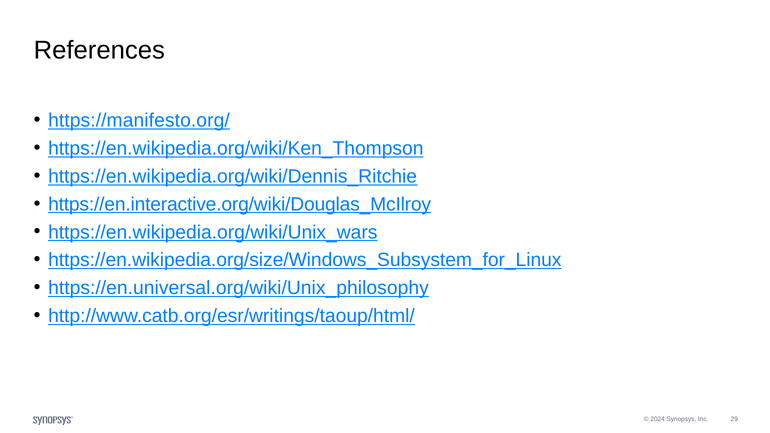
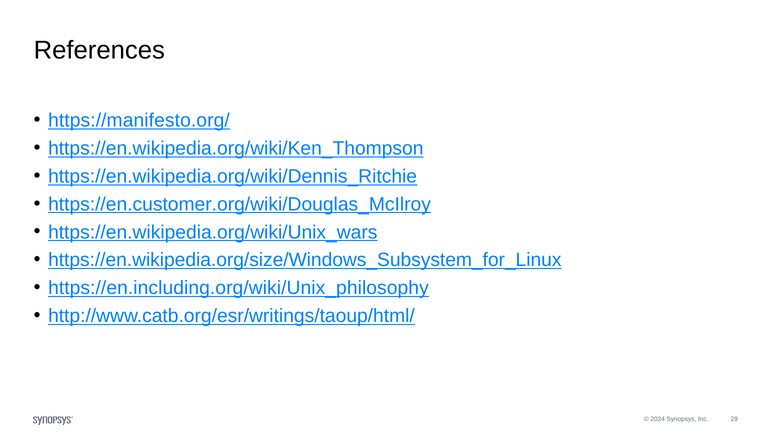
https://en.interactive.org/wiki/Douglas_McIlroy: https://en.interactive.org/wiki/Douglas_McIlroy -> https://en.customer.org/wiki/Douglas_McIlroy
https://en.universal.org/wiki/Unix_philosophy: https://en.universal.org/wiki/Unix_philosophy -> https://en.including.org/wiki/Unix_philosophy
